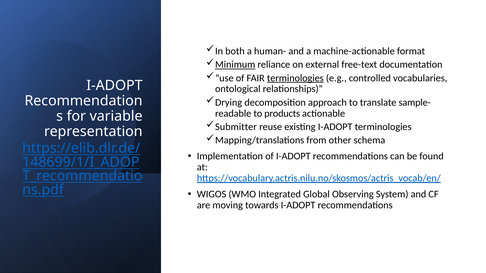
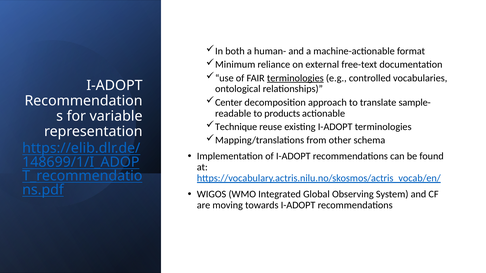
Minimum underline: present -> none
Drying: Drying -> Center
Submitter: Submitter -> Technique
